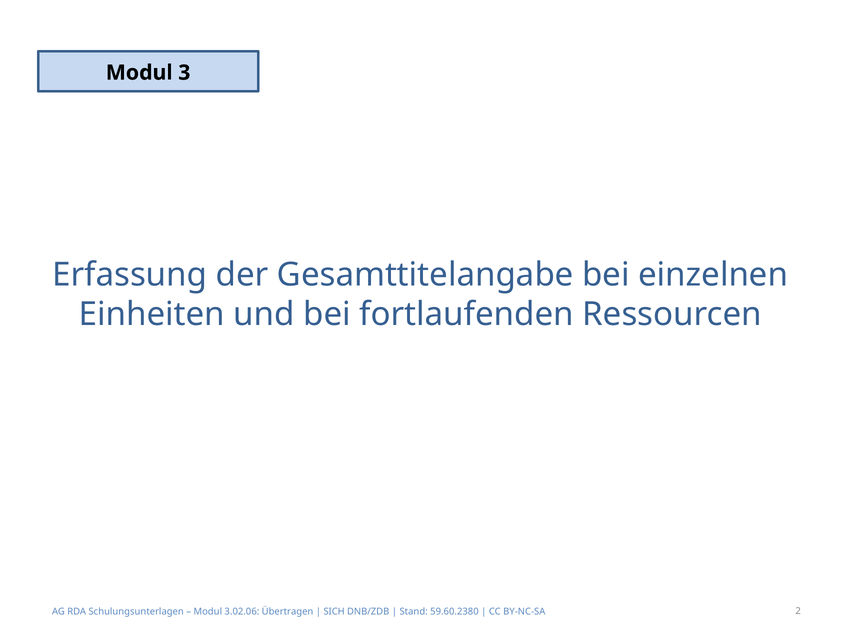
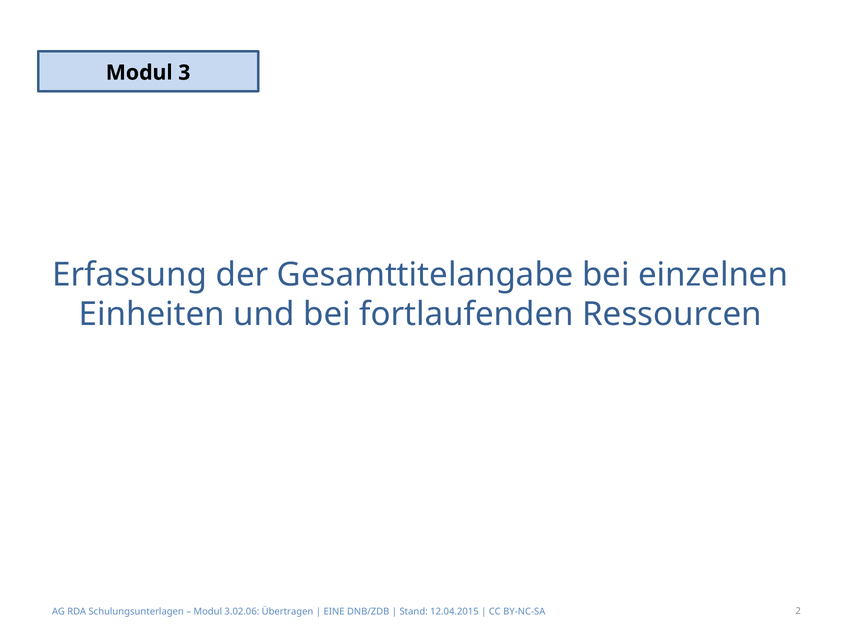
SICH: SICH -> EINE
59.60.2380: 59.60.2380 -> 12.04.2015
